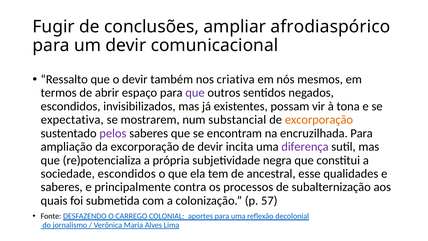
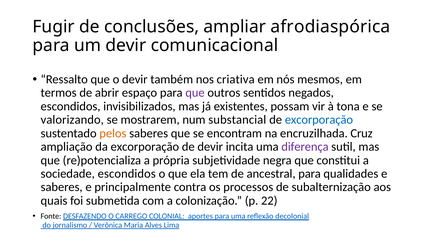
afrodiaspórico: afrodiaspórico -> afrodiaspórica
expectativa: expectativa -> valorizando
excorporação at (319, 120) colour: orange -> blue
pelos colour: purple -> orange
encruzilhada Para: Para -> Cruz
ancestral esse: esse -> para
57: 57 -> 22
